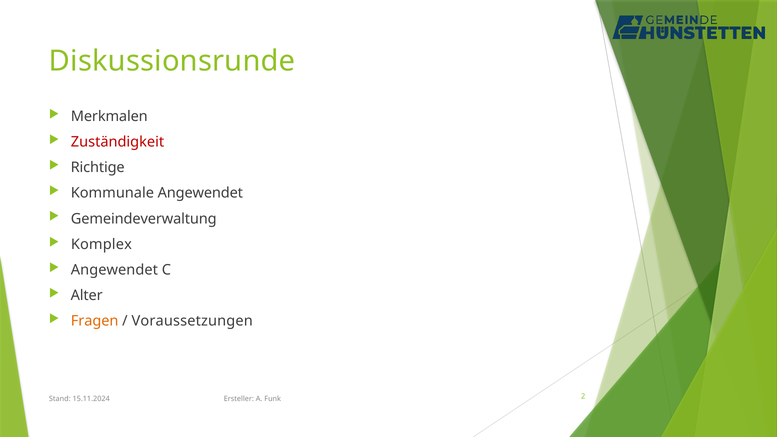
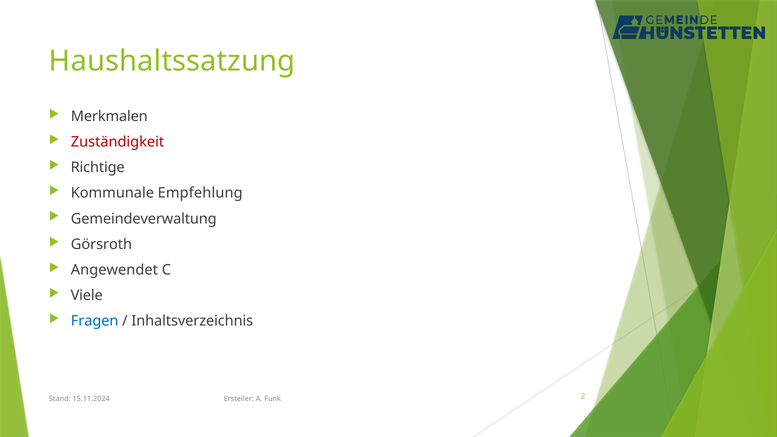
Diskussionsrunde: Diskussionsrunde -> Haushaltssatzung
Kommunale Angewendet: Angewendet -> Empfehlung
Komplex: Komplex -> Görsroth
Alter: Alter -> Viele
Fragen colour: orange -> blue
Voraussetzungen: Voraussetzungen -> Inhaltsverzeichnis
